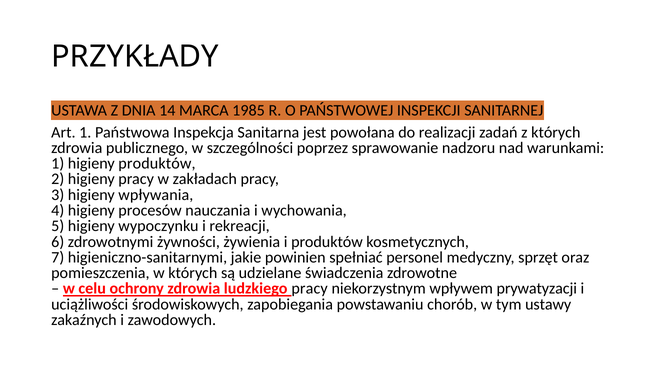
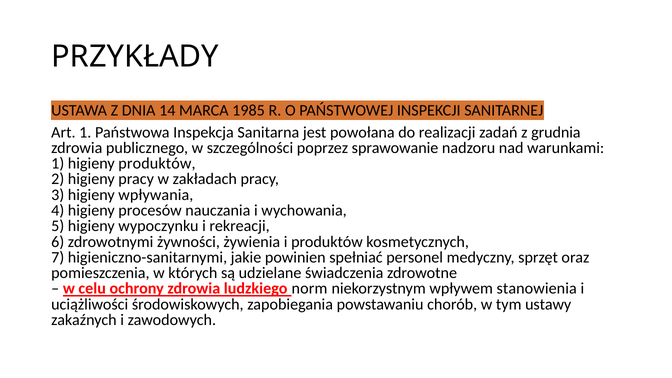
z których: których -> grudnia
ludzkiego pracy: pracy -> norm
prywatyzacji: prywatyzacji -> stanowienia
